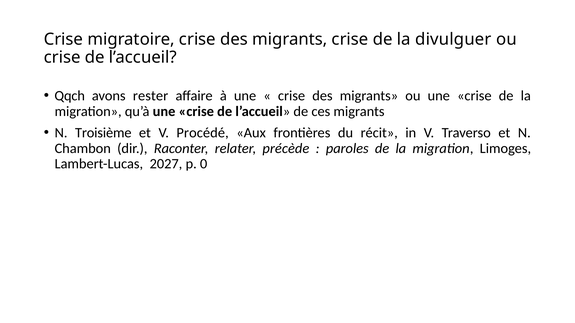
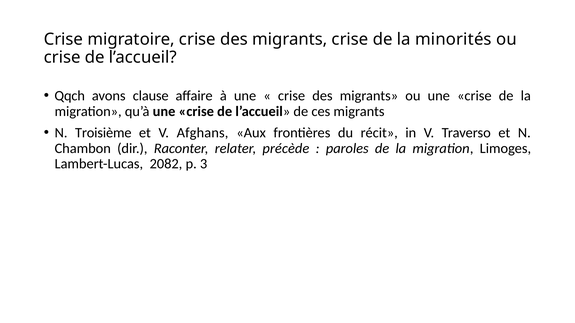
divulguer: divulguer -> minorités
rester: rester -> clause
Procédé: Procédé -> Afghans
2027: 2027 -> 2082
0: 0 -> 3
